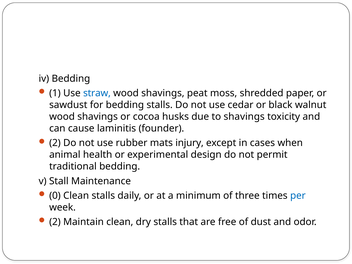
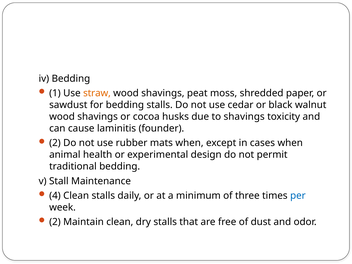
straw colour: blue -> orange
mats injury: injury -> when
0: 0 -> 4
